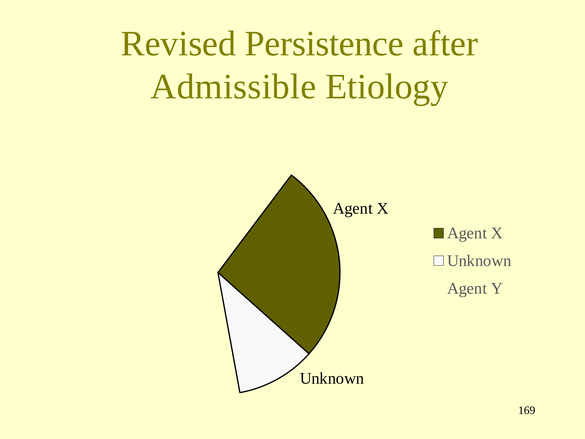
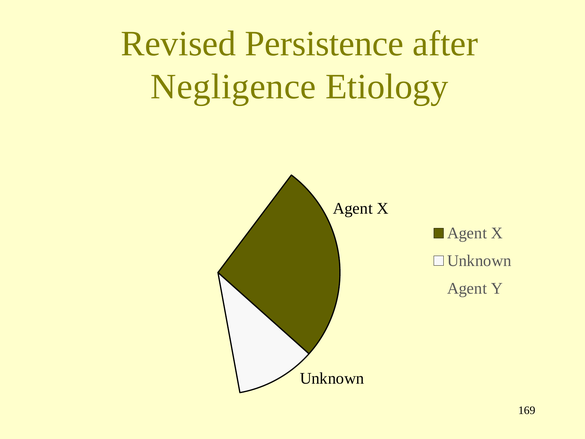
Admissible: Admissible -> Negligence
